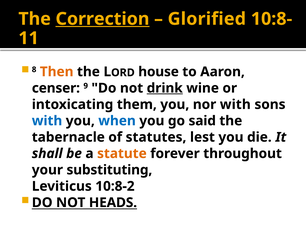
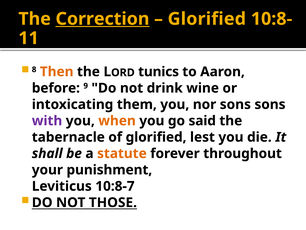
house: house -> tunics
censer: censer -> before
drink underline: present -> none
nor with: with -> sons
with at (47, 121) colour: blue -> purple
when colour: blue -> orange
of statutes: statutes -> glorified
substituting: substituting -> punishment
10:8-2: 10:8-2 -> 10:8-7
HEADS: HEADS -> THOSE
